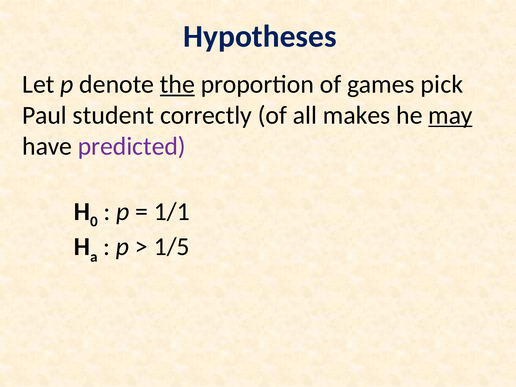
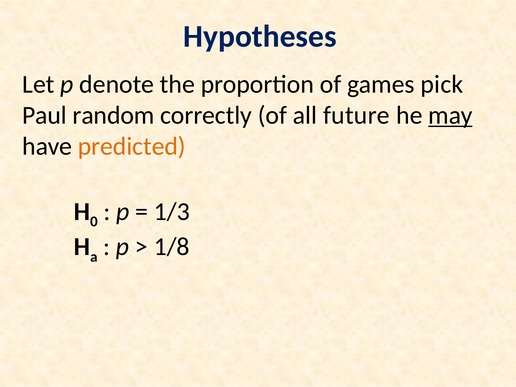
the underline: present -> none
student: student -> random
makes: makes -> future
predicted colour: purple -> orange
1/1: 1/1 -> 1/3
1/5: 1/5 -> 1/8
